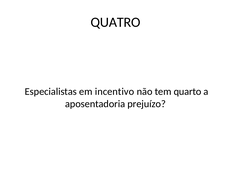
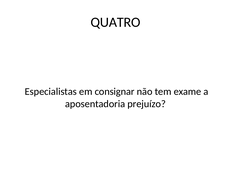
incentivo: incentivo -> consignar
quarto: quarto -> exame
